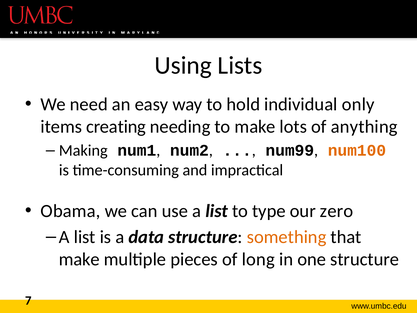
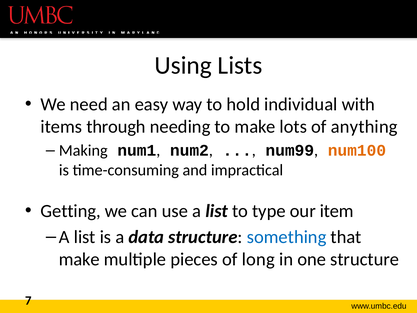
only: only -> with
creating: creating -> through
Obama: Obama -> Getting
zero: zero -> item
something colour: orange -> blue
